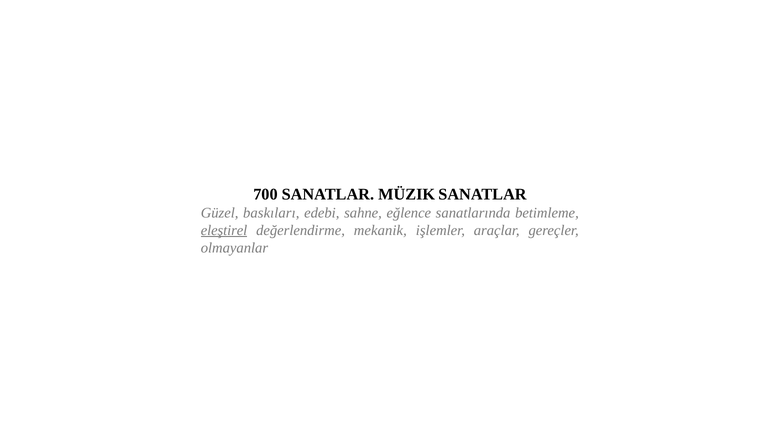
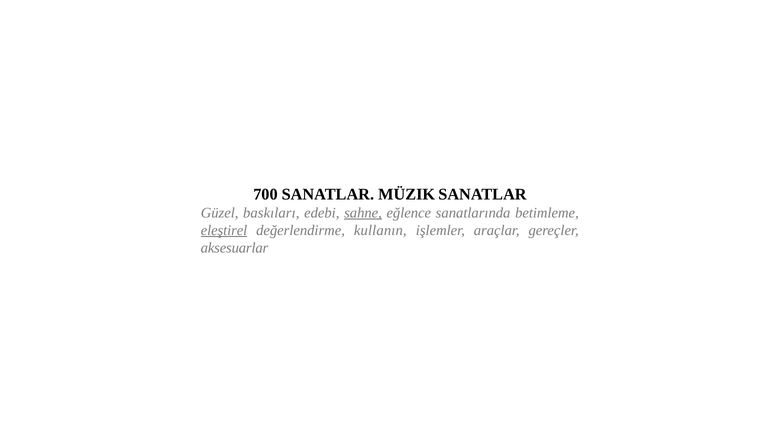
sahne underline: none -> present
mekanik: mekanik -> kullanın
olmayanlar: olmayanlar -> aksesuarlar
